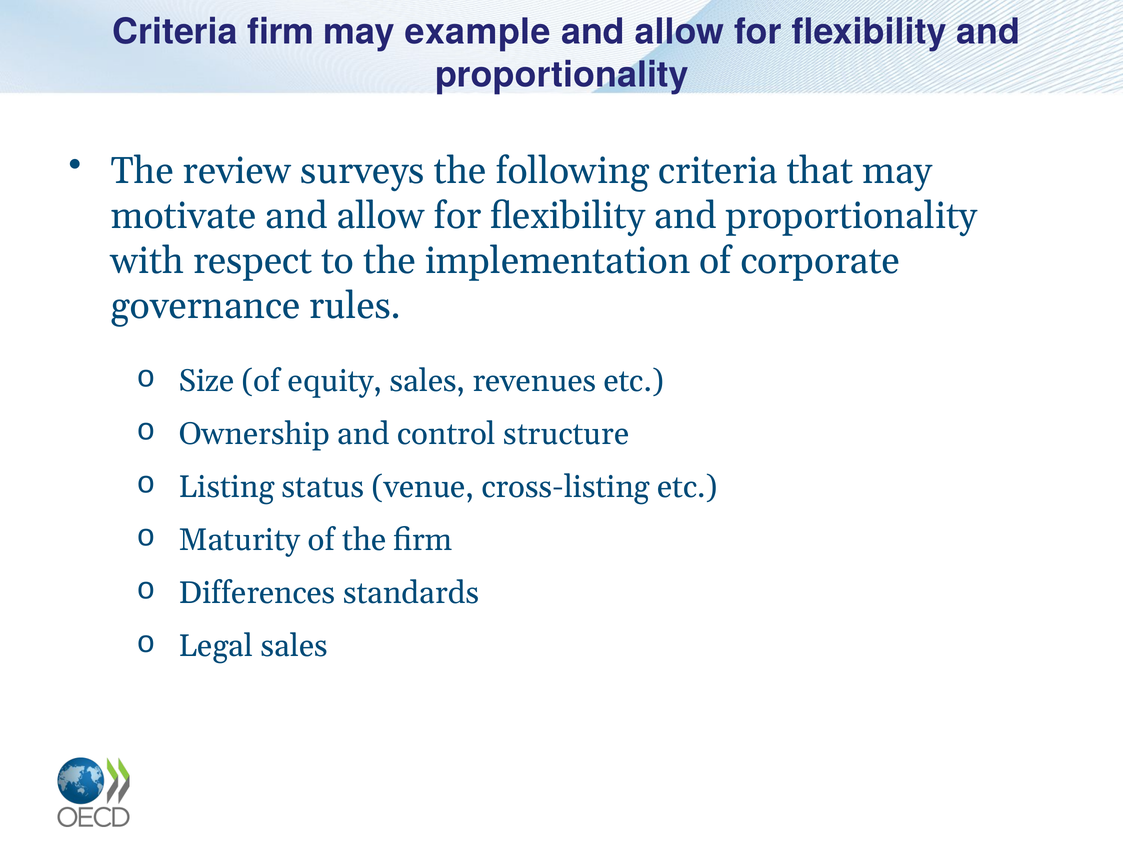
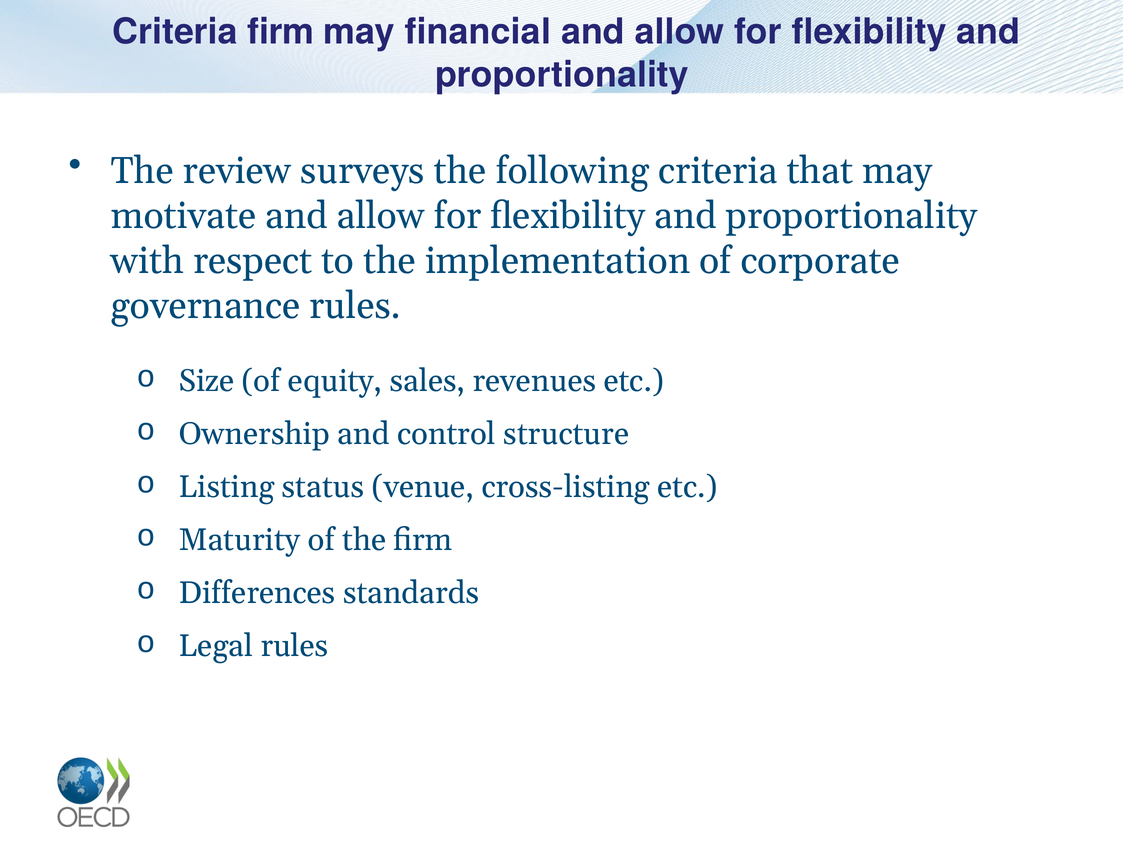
example: example -> financial
Legal sales: sales -> rules
